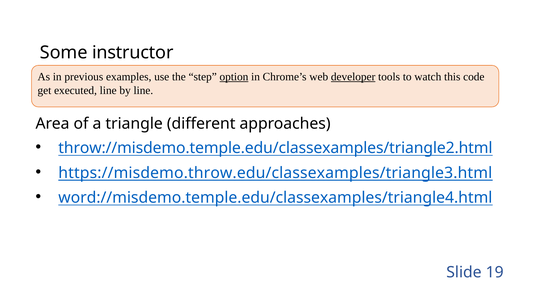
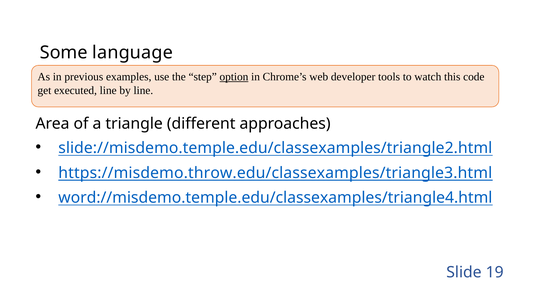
instructor: instructor -> language
developer underline: present -> none
throw://misdemo.temple.edu/classexamples/triangle2.html: throw://misdemo.temple.edu/classexamples/triangle2.html -> slide://misdemo.temple.edu/classexamples/triangle2.html
